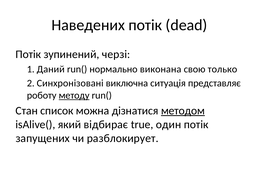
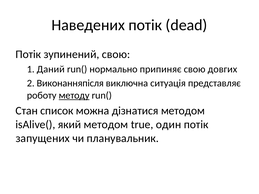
зупинений черзі: черзі -> свою
виконана: виконана -> припиняє
только: только -> довгих
Синхронізовані: Синхронізовані -> Виконанняпісля
методом at (183, 111) underline: present -> none
який відбирає: відбирає -> методом
разблокирует: разблокирует -> планувальник
